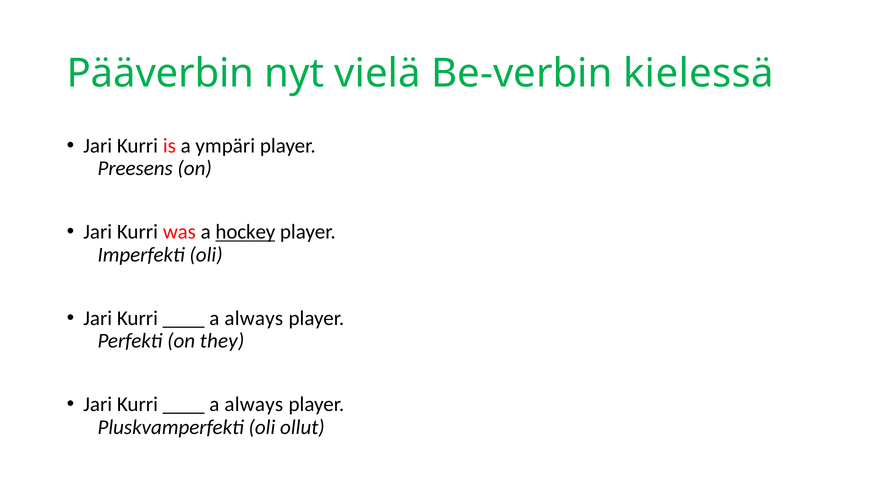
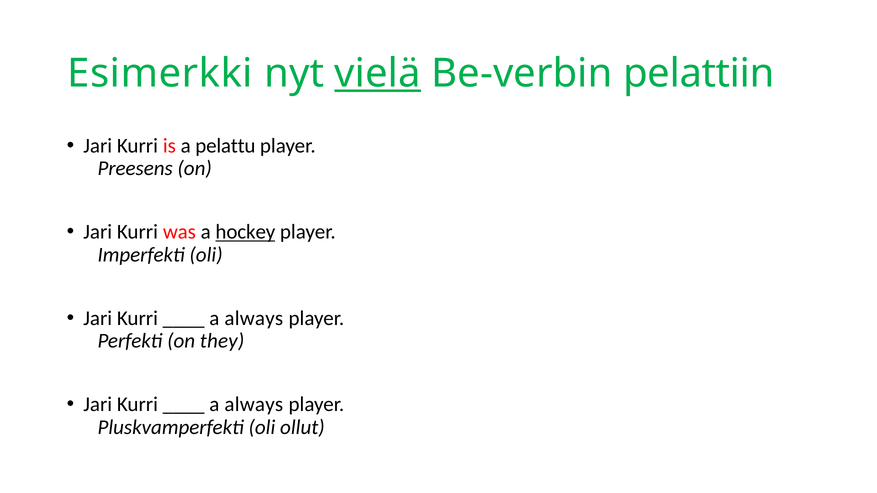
Pääverbin: Pääverbin -> Esimerkki
vielä underline: none -> present
kielessä: kielessä -> pelattiin
ympäri: ympäri -> pelattu
